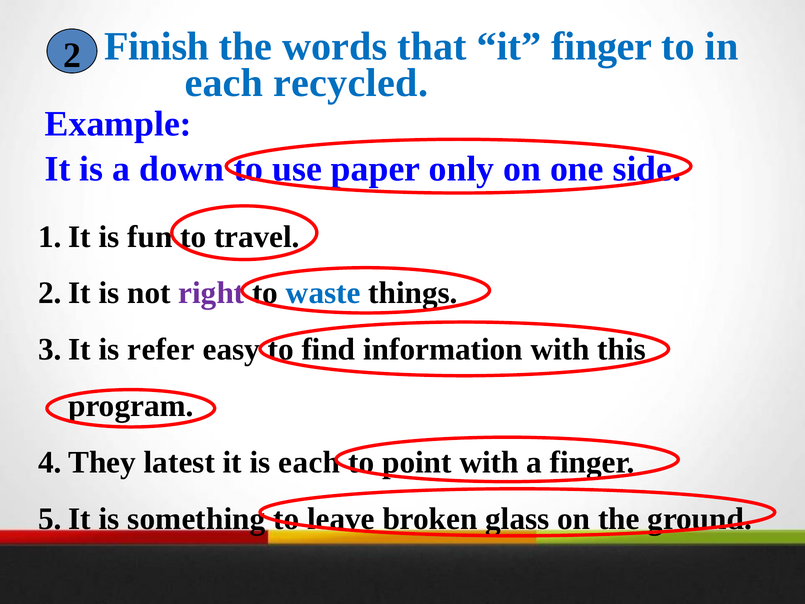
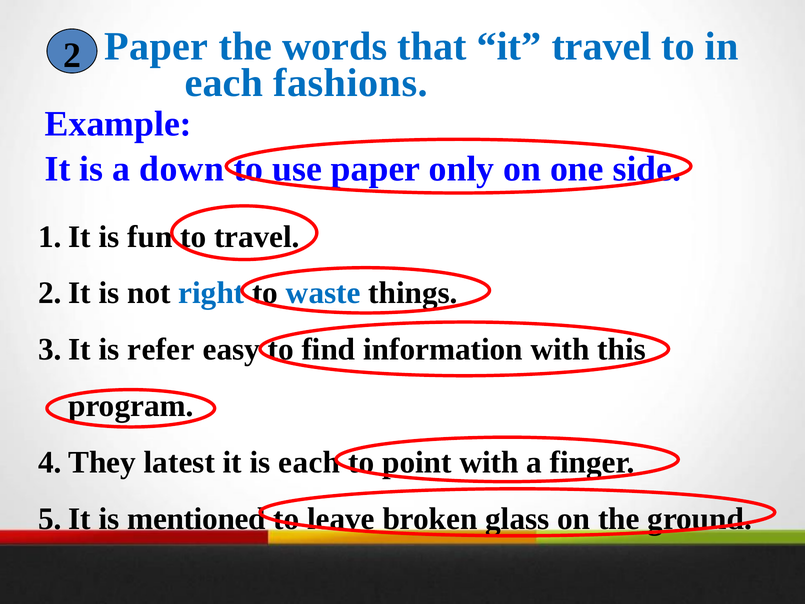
Finish at (157, 47): Finish -> Paper
it finger: finger -> travel
recycled: recycled -> fashions
right colour: purple -> blue
something: something -> mentioned
